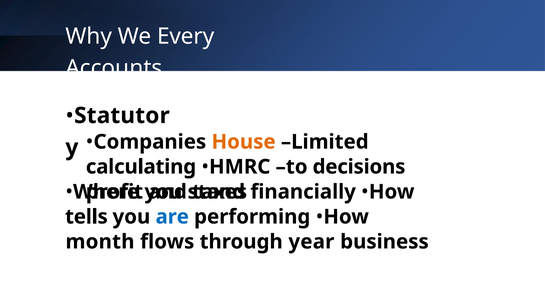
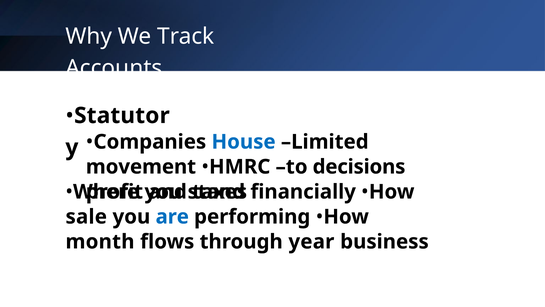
Every: Every -> Track
House colour: orange -> blue
calculating: calculating -> movement
tells: tells -> sale
